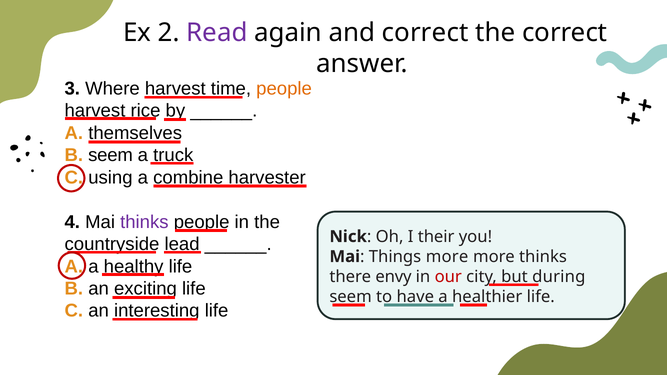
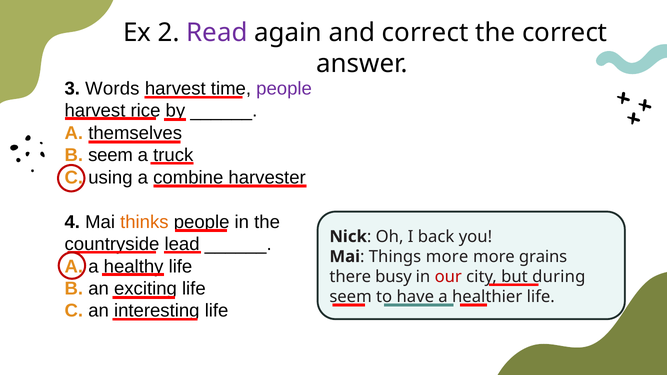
Where: Where -> Words
people at (284, 89) colour: orange -> purple
thinks at (144, 222) colour: purple -> orange
their: their -> back
more thinks: thinks -> grains
envy: envy -> busy
